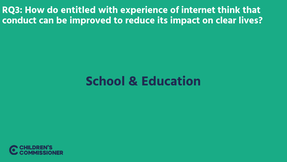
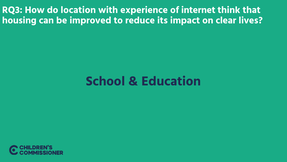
entitled: entitled -> location
conduct: conduct -> housing
